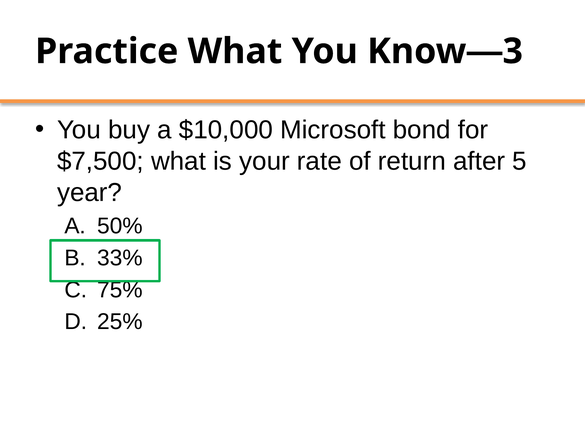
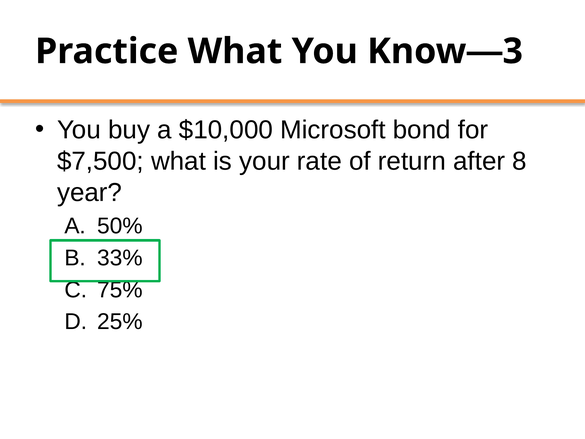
5: 5 -> 8
